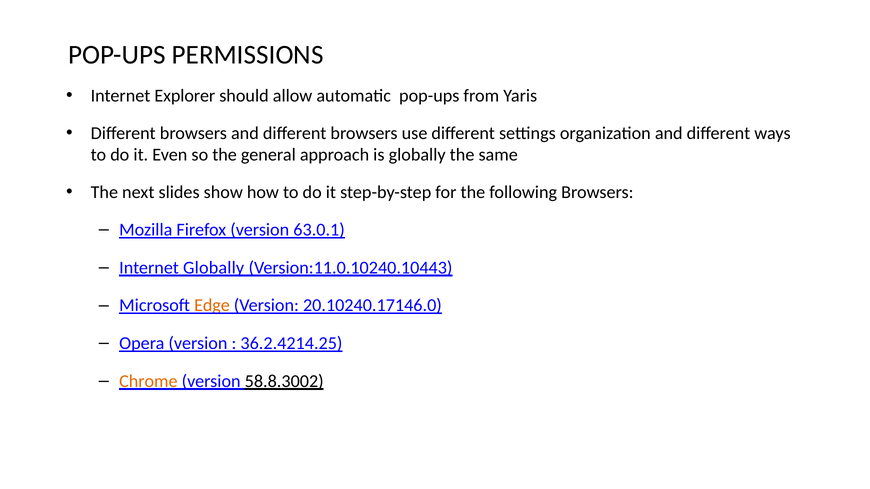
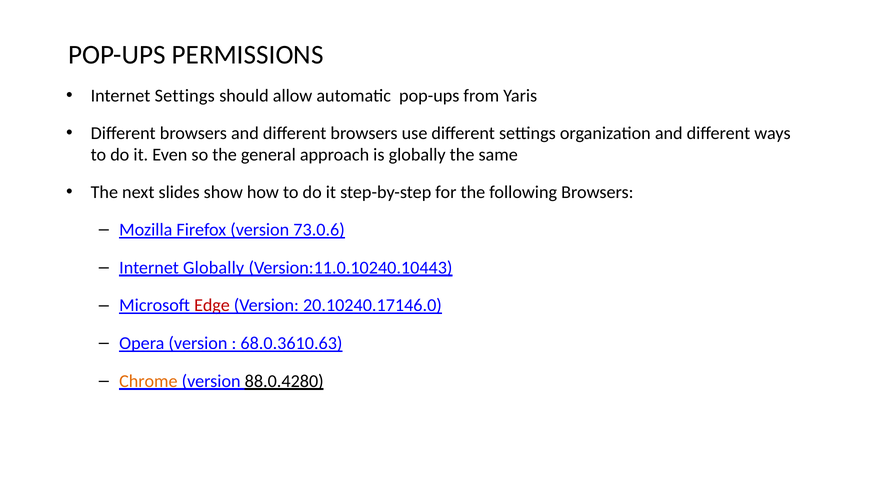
Internet Explorer: Explorer -> Settings
63.0.1: 63.0.1 -> 73.0.6
Edge colour: orange -> red
36.2.4214.25: 36.2.4214.25 -> 68.0.3610.63
58.8.3002: 58.8.3002 -> 88.0.4280
